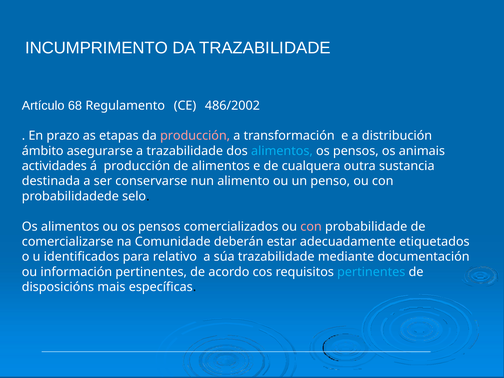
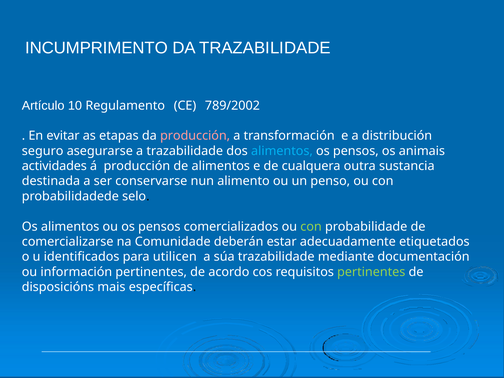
68: 68 -> 10
486/2002: 486/2002 -> 789/2002
prazo: prazo -> evitar
ámbito: ámbito -> seguro
con at (311, 227) colour: pink -> light green
relativo: relativo -> utilicen
pertinentes at (371, 272) colour: light blue -> light green
